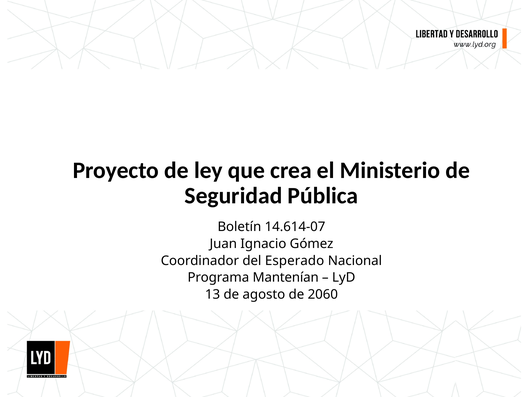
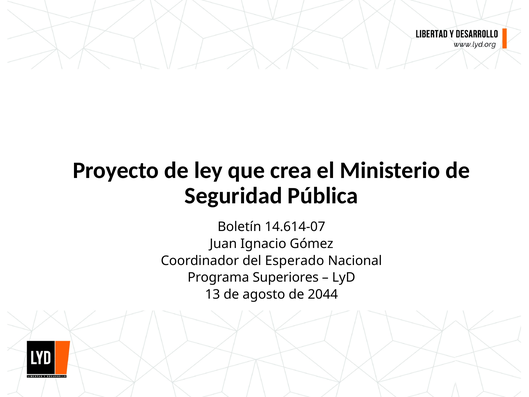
Mantenían: Mantenían -> Superiores
2060: 2060 -> 2044
